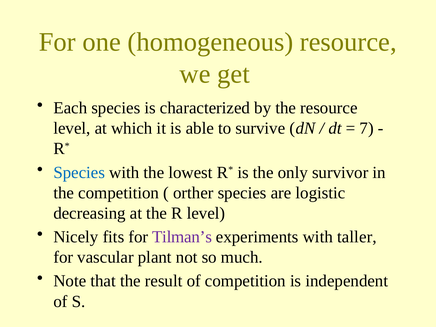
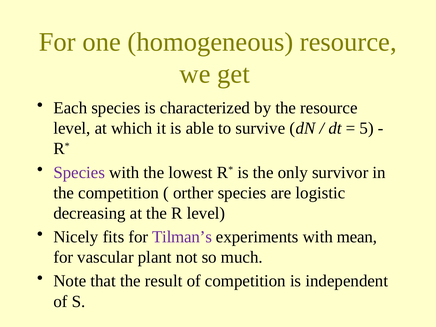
7: 7 -> 5
Species at (79, 172) colour: blue -> purple
taller: taller -> mean
